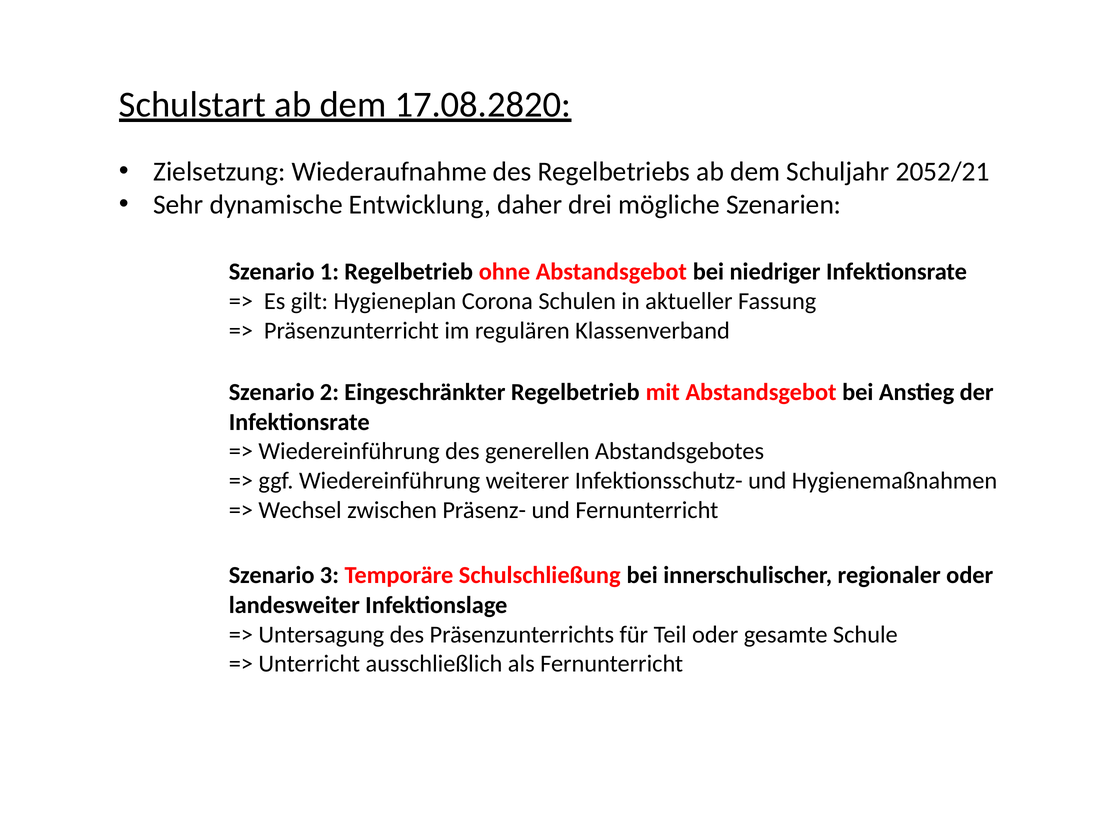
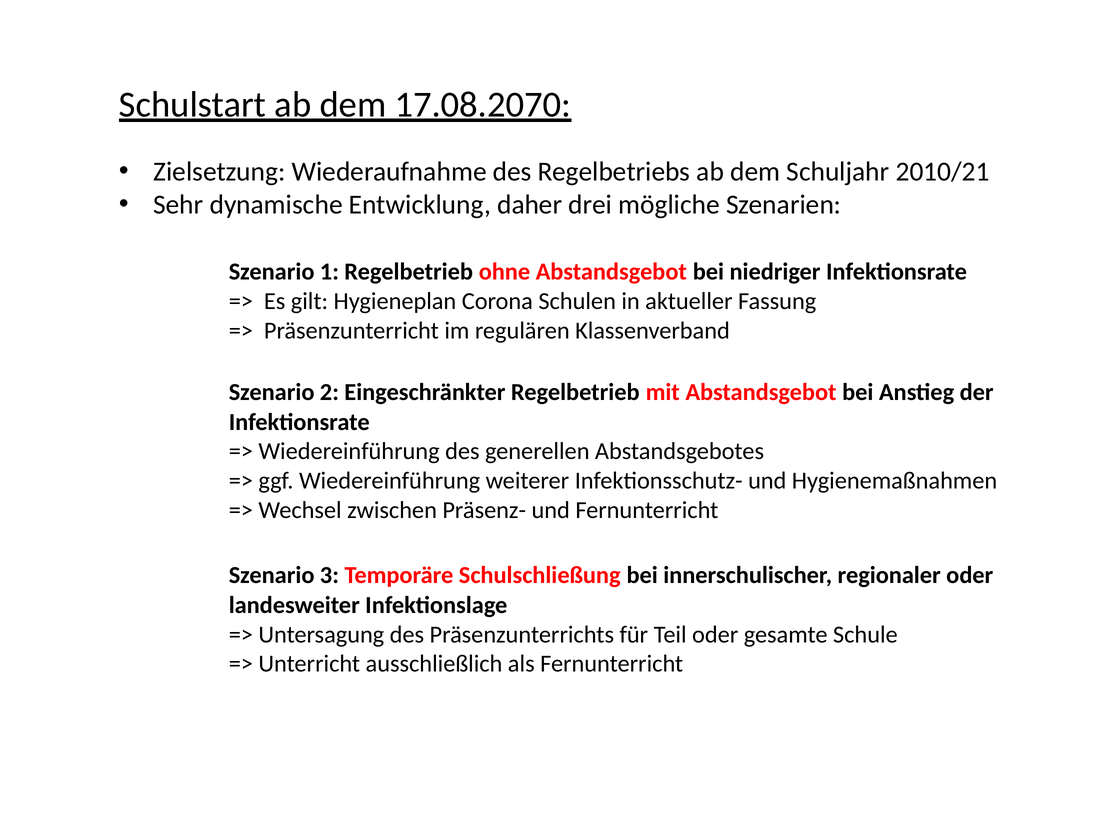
17.08.2820: 17.08.2820 -> 17.08.2070
2052/21: 2052/21 -> 2010/21
